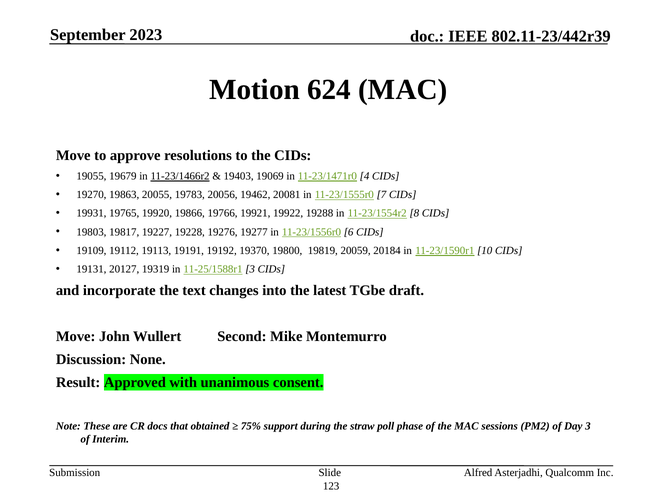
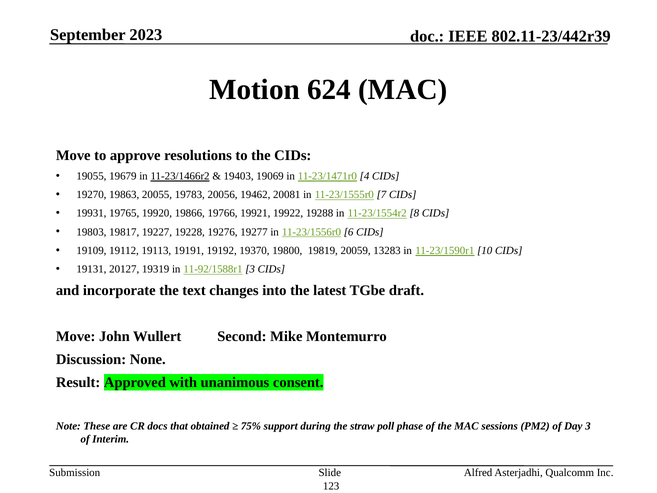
20184: 20184 -> 13283
11-25/1588r1: 11-25/1588r1 -> 11-92/1588r1
